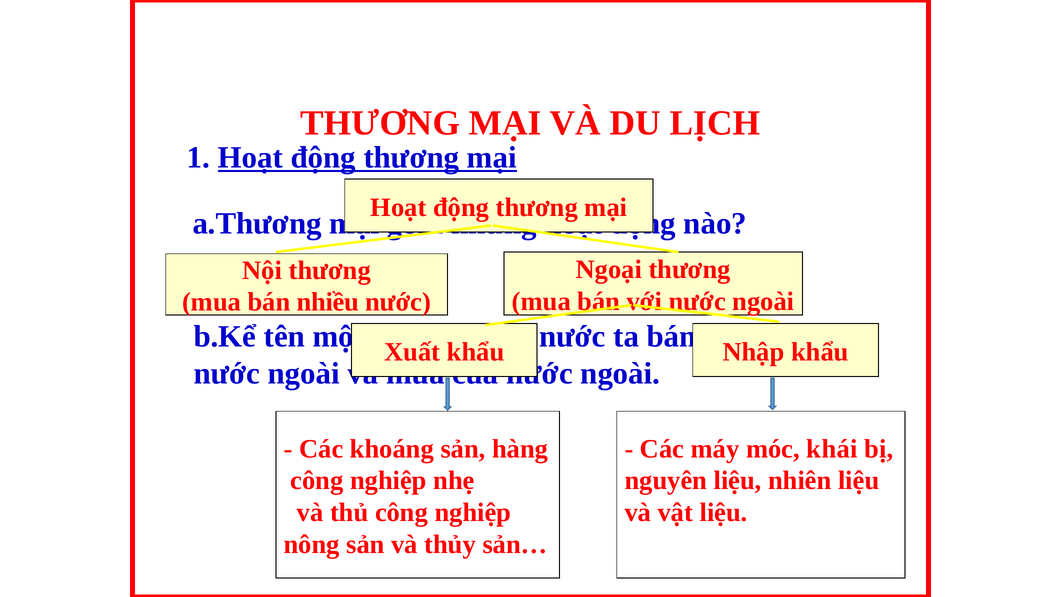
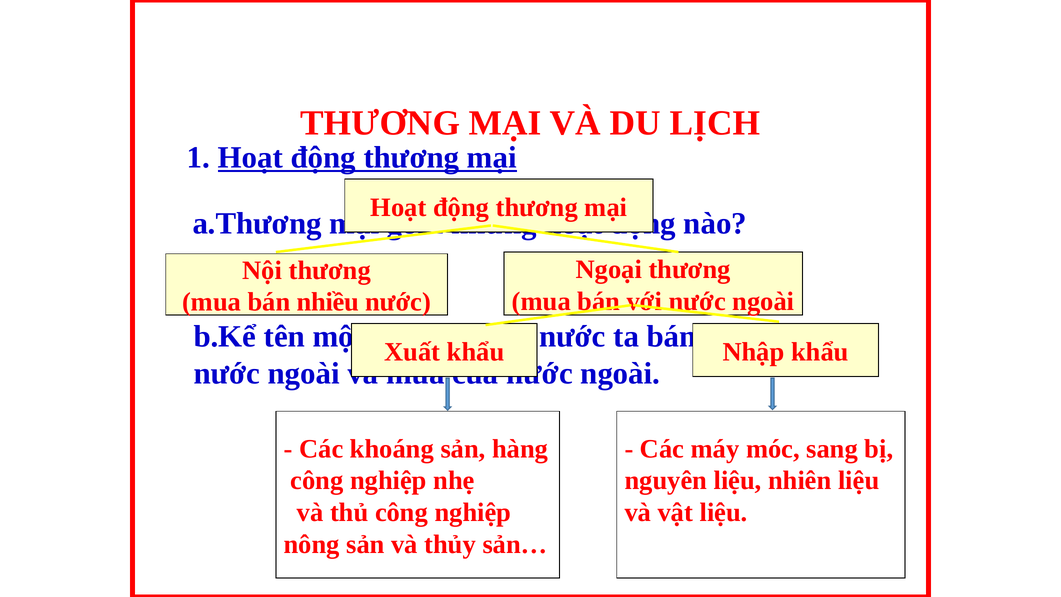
khái: khái -> sang
